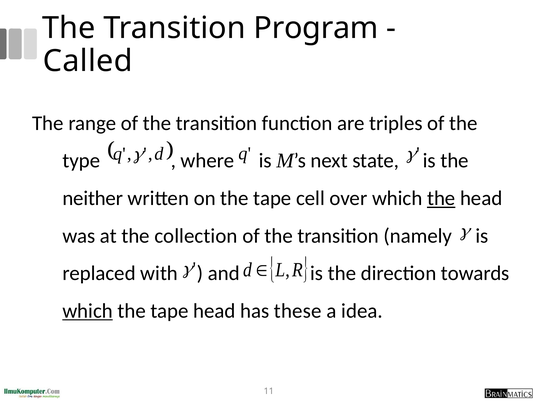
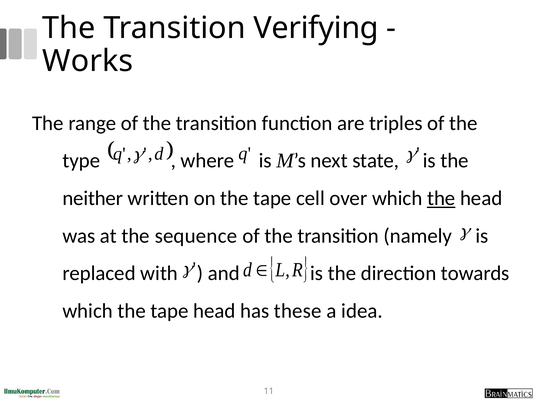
Program: Program -> Verifying
Called: Called -> Works
collection: collection -> sequence
which at (88, 311) underline: present -> none
